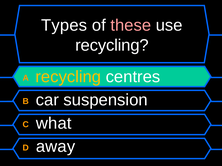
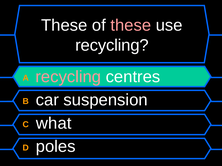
Types at (64, 25): Types -> These
recycling at (68, 77) colour: yellow -> pink
away: away -> poles
